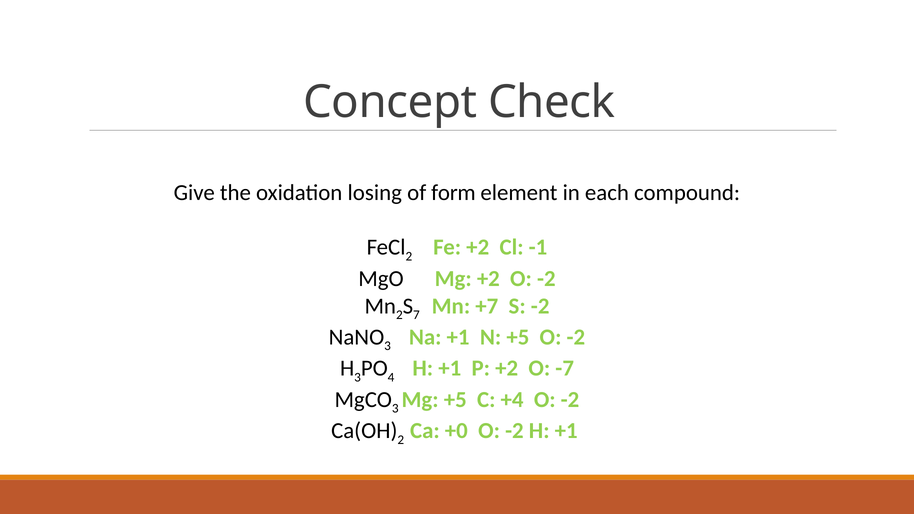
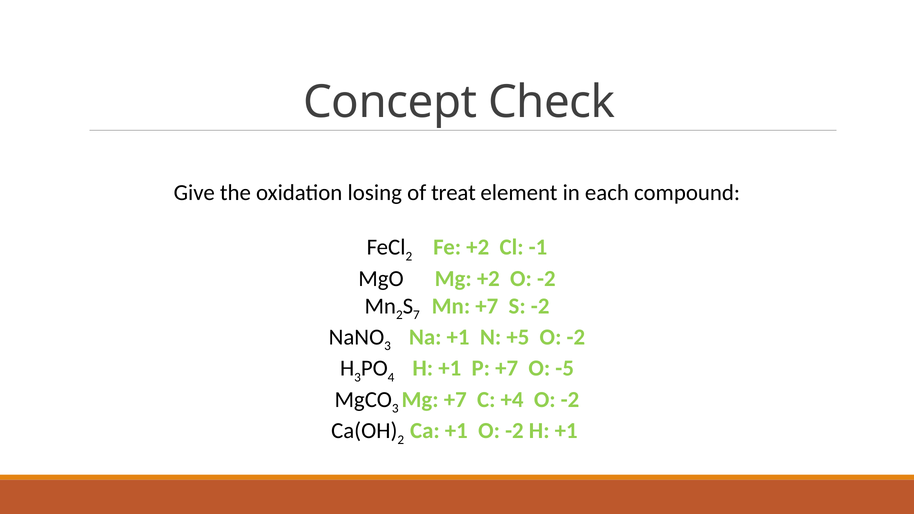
form: form -> treat
P +2: +2 -> +7
-7: -7 -> -5
Mg +5: +5 -> +7
Ca +0: +0 -> +1
